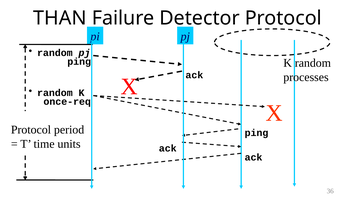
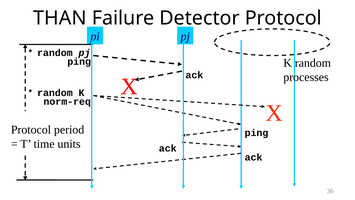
once-req: once-req -> norm-req
